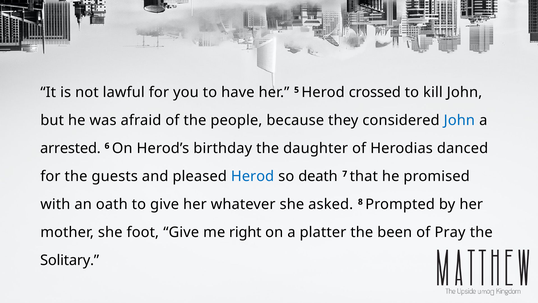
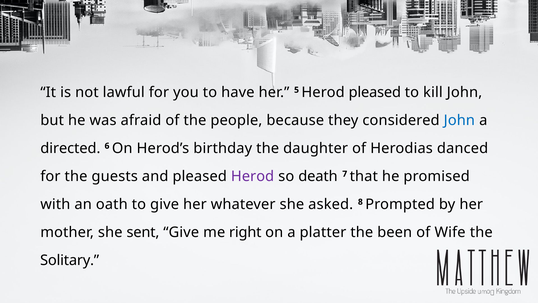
Herod crossed: crossed -> pleased
arrested: arrested -> directed
Herod at (253, 176) colour: blue -> purple
foot: foot -> sent
Pray: Pray -> Wife
